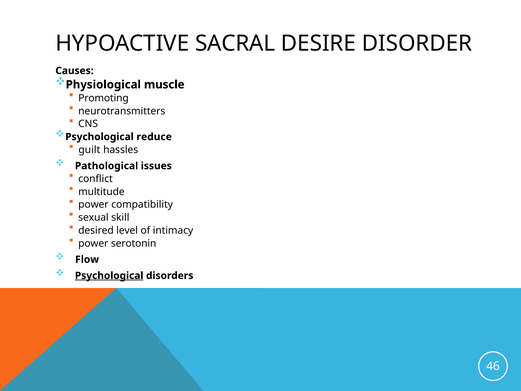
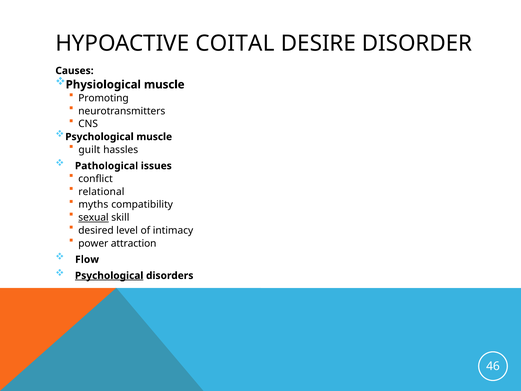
SACRAL: SACRAL -> COITAL
Psychological reduce: reduce -> muscle
multitude: multitude -> relational
power at (93, 204): power -> myths
sexual underline: none -> present
serotonin: serotonin -> attraction
